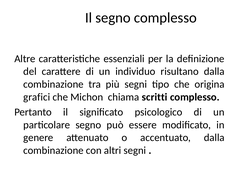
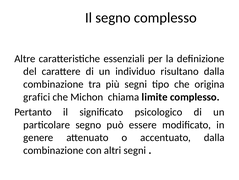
scritti: scritti -> limite
